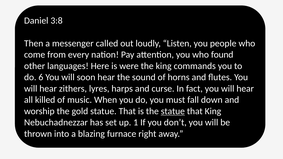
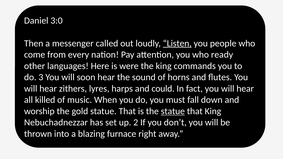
3:8: 3:8 -> 3:0
Listen underline: none -> present
found: found -> ready
6: 6 -> 3
curse: curse -> could
1: 1 -> 2
